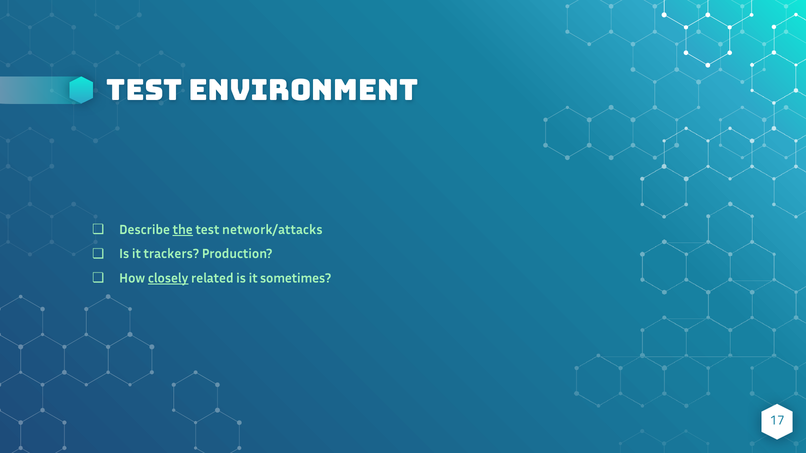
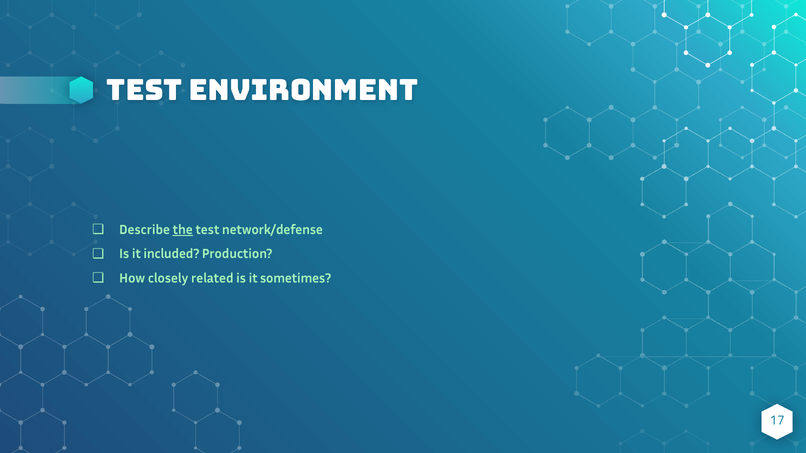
network/attacks: network/attacks -> network/defense
trackers: trackers -> included
closely underline: present -> none
